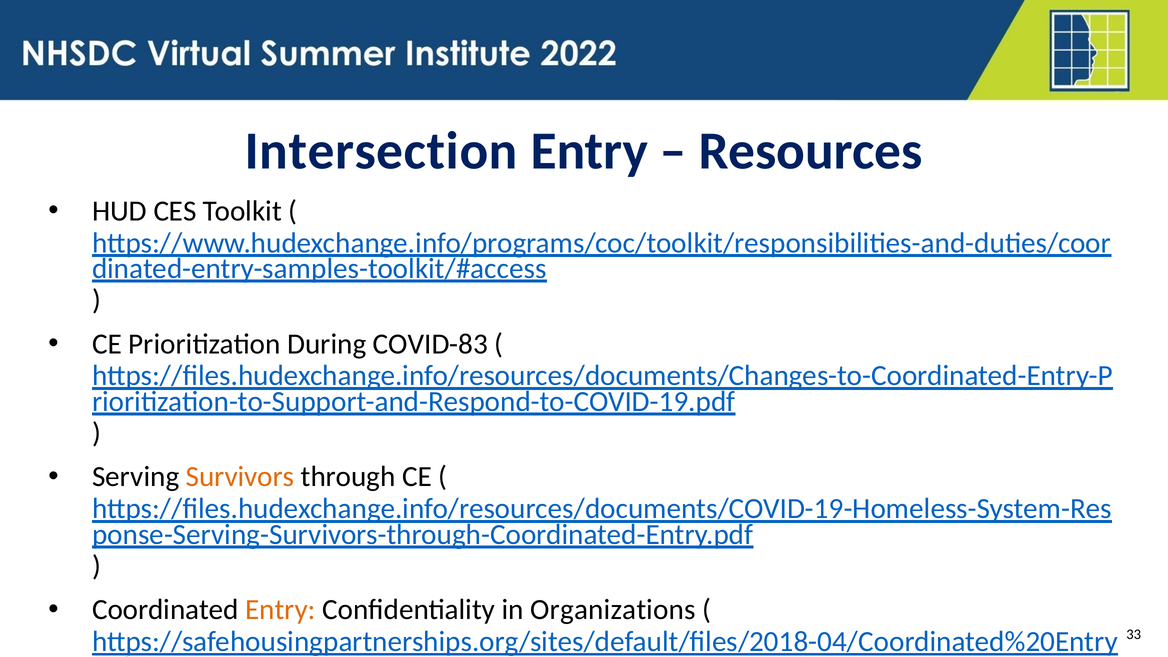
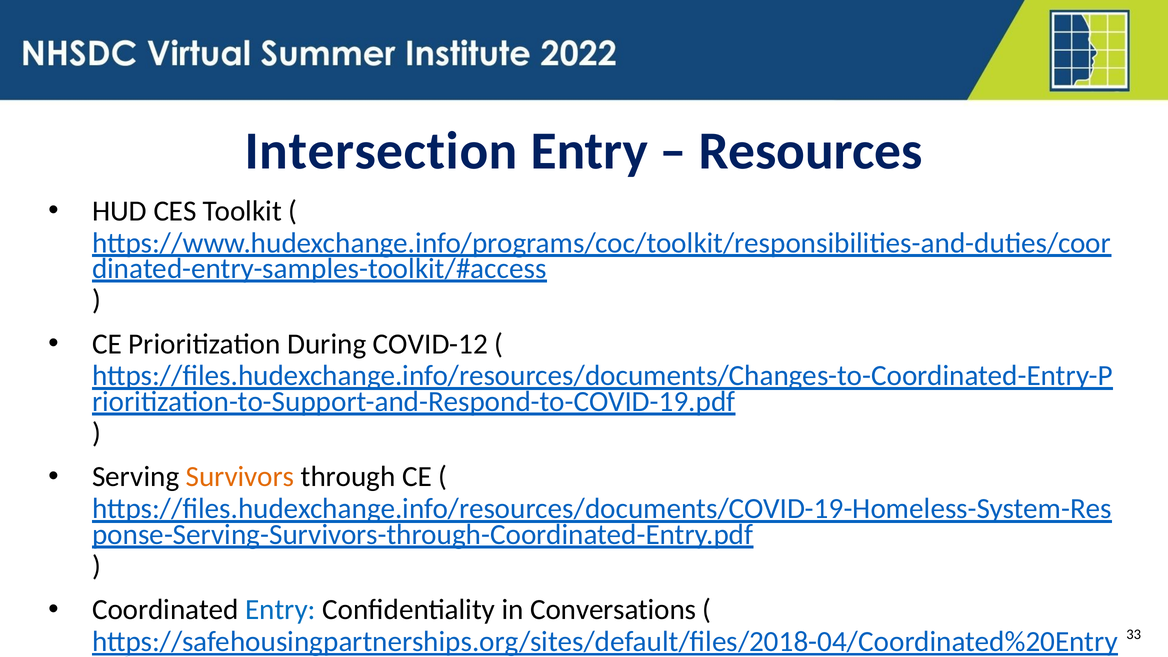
COVID-83: COVID-83 -> COVID-12
Entry at (280, 610) colour: orange -> blue
Organizations: Organizations -> Conversations
